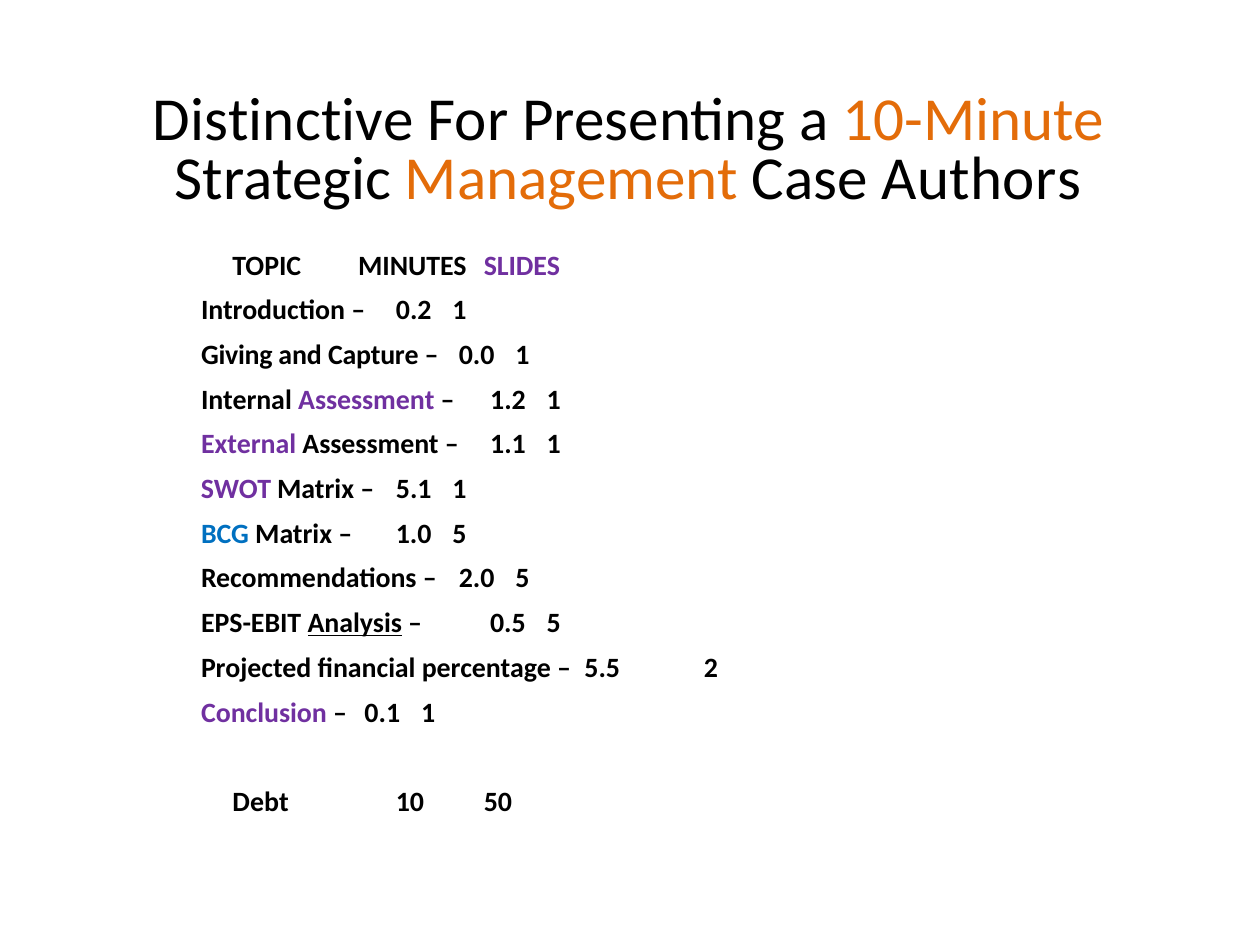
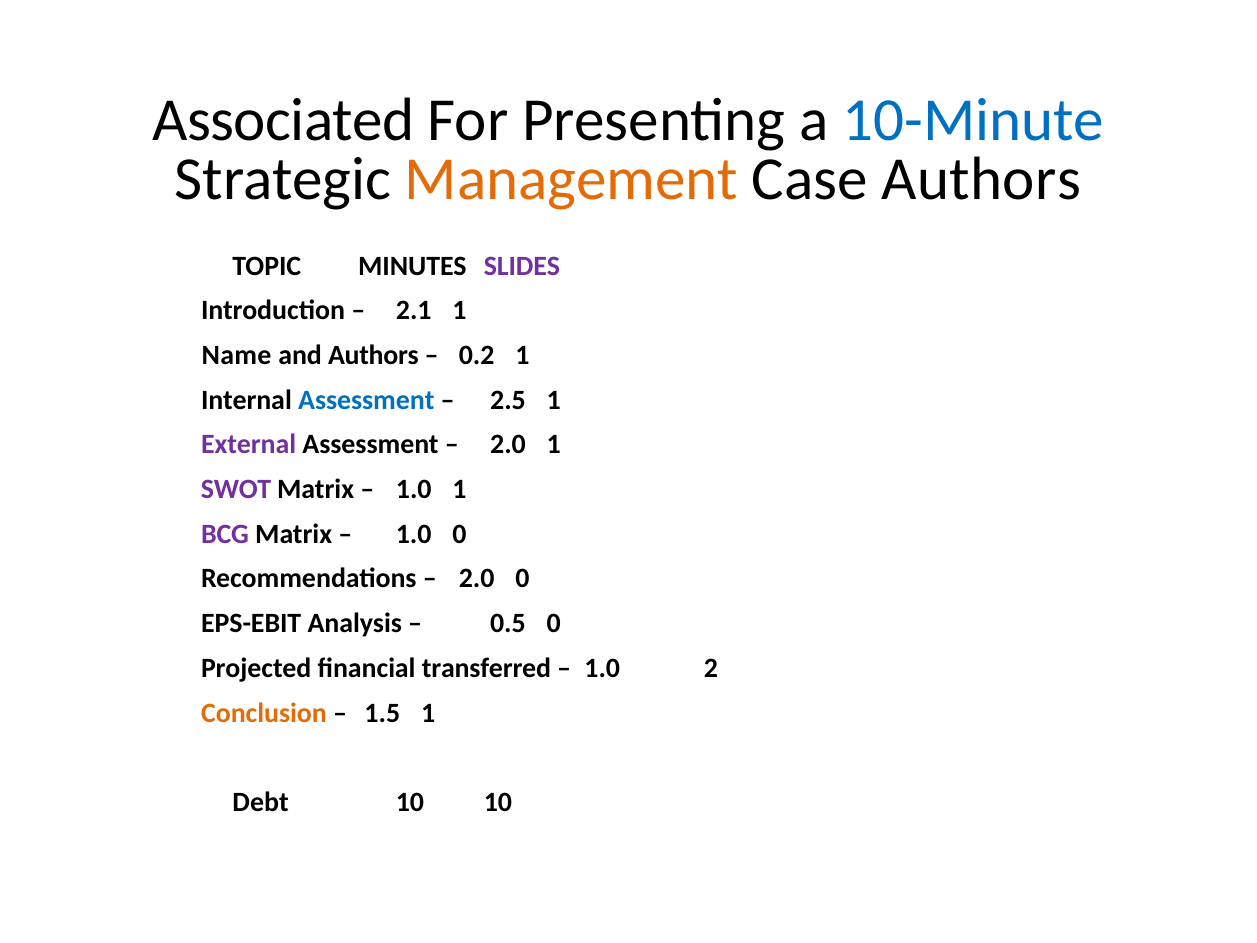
Distinctive: Distinctive -> Associated
10-Minute colour: orange -> blue
0.2: 0.2 -> 2.1
Giving: Giving -> Name
and Capture: Capture -> Authors
0.0: 0.0 -> 0.2
Assessment at (366, 400) colour: purple -> blue
1.2: 1.2 -> 2.5
1.1 at (508, 444): 1.1 -> 2.0
5.1 at (414, 489): 5.1 -> 1.0
BCG colour: blue -> purple
1.0 5: 5 -> 0
2.0 5: 5 -> 0
Analysis underline: present -> none
0.5 5: 5 -> 0
percentage: percentage -> transferred
5.5 at (602, 668): 5.5 -> 1.0
Conclusion colour: purple -> orange
0.1: 0.1 -> 1.5
10 50: 50 -> 10
